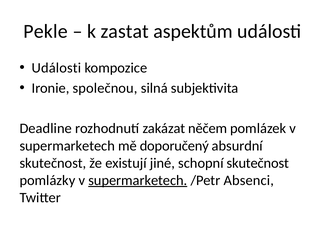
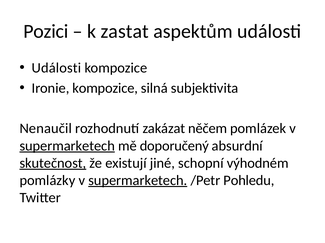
Pekle: Pekle -> Pozici
Ironie společnou: společnou -> kompozice
Deadline: Deadline -> Nenaučil
supermarketech at (67, 146) underline: none -> present
skutečnost at (53, 164) underline: none -> present
schopní skutečnost: skutečnost -> výhodném
Absenci: Absenci -> Pohledu
